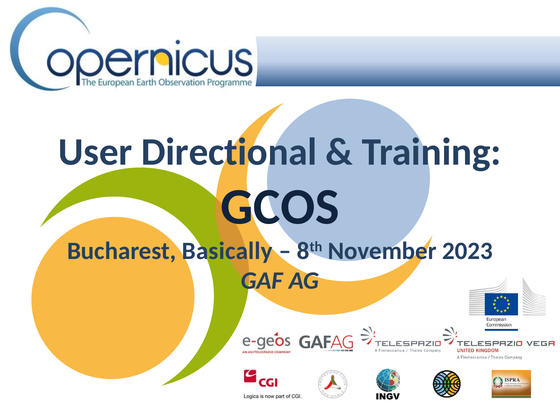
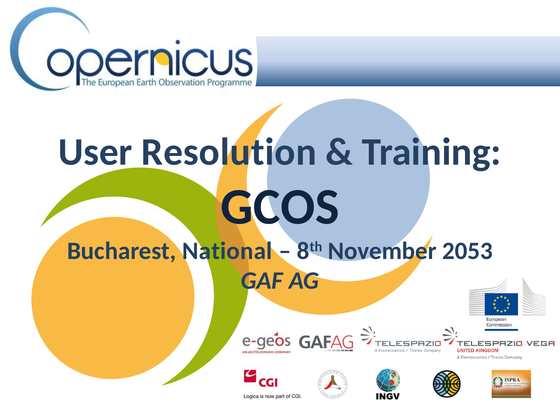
Directional: Directional -> Resolution
Basically: Basically -> National
2023: 2023 -> 2053
